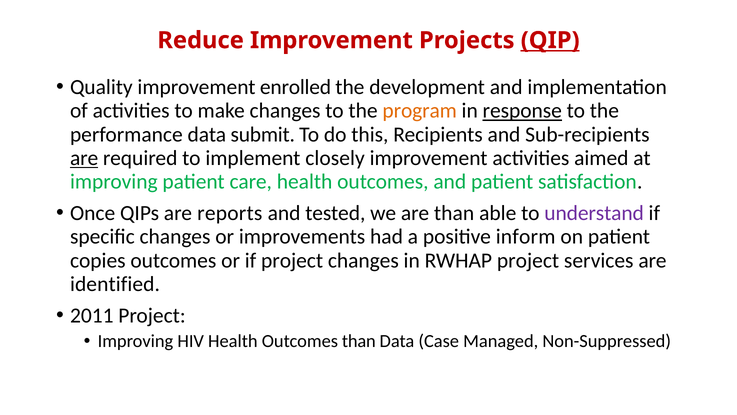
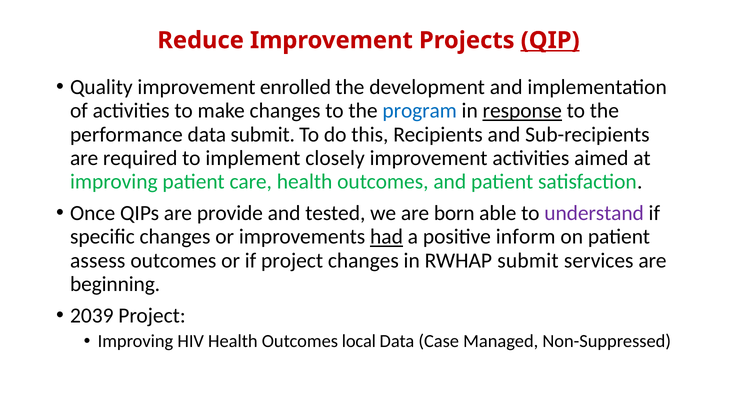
program colour: orange -> blue
are at (84, 158) underline: present -> none
reports: reports -> provide
are than: than -> born
had underline: none -> present
copies: copies -> assess
RWHAP project: project -> submit
identified: identified -> beginning
2011: 2011 -> 2039
Outcomes than: than -> local
